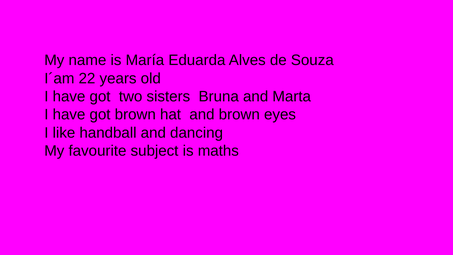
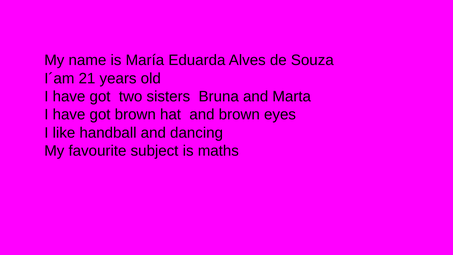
22: 22 -> 21
